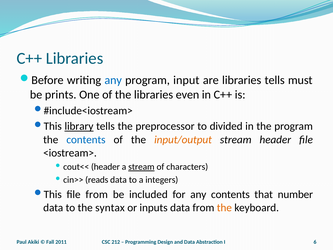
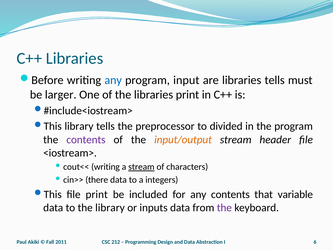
prints: prints -> larger
libraries even: even -> print
library at (79, 126) underline: present -> none
contents at (86, 139) colour: blue -> purple
cout<< header: header -> writing
reads: reads -> there
file from: from -> print
number: number -> variable
the syntax: syntax -> library
the at (224, 208) colour: orange -> purple
